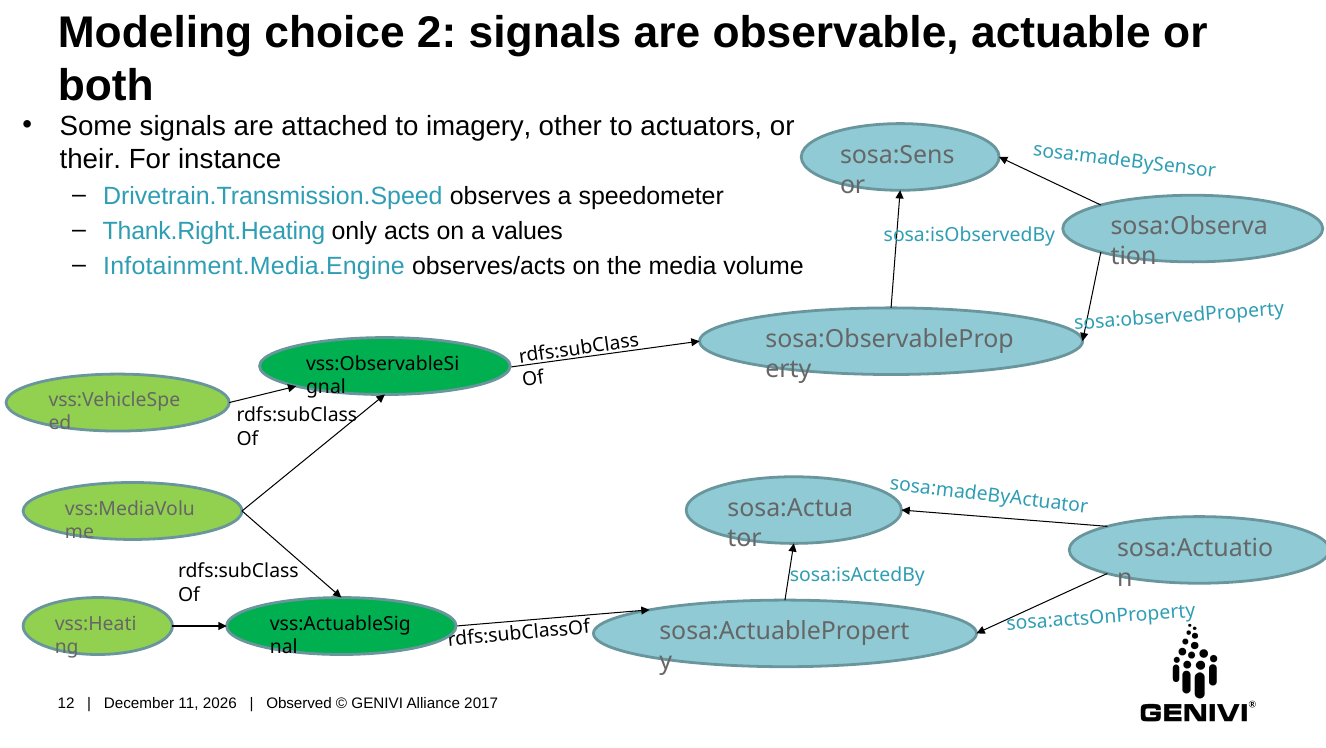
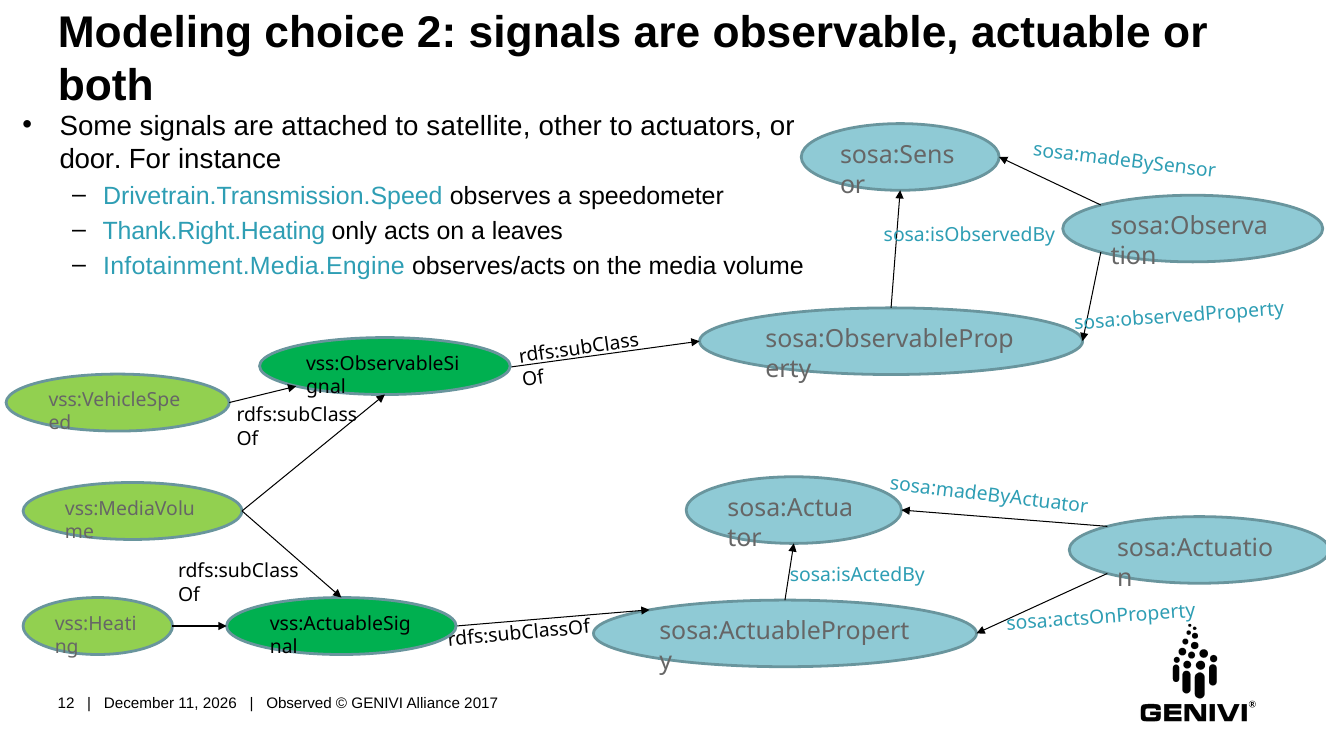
imagery: imagery -> satellite
their: their -> door
values: values -> leaves
